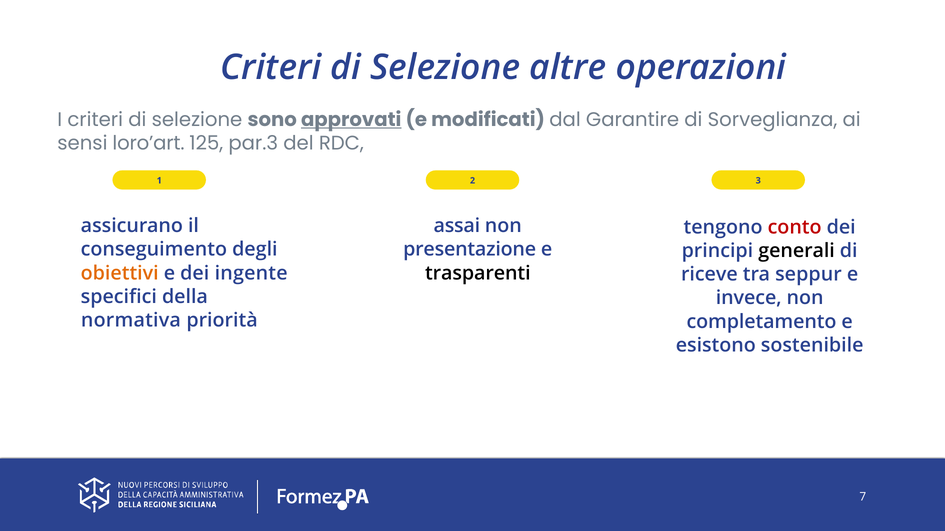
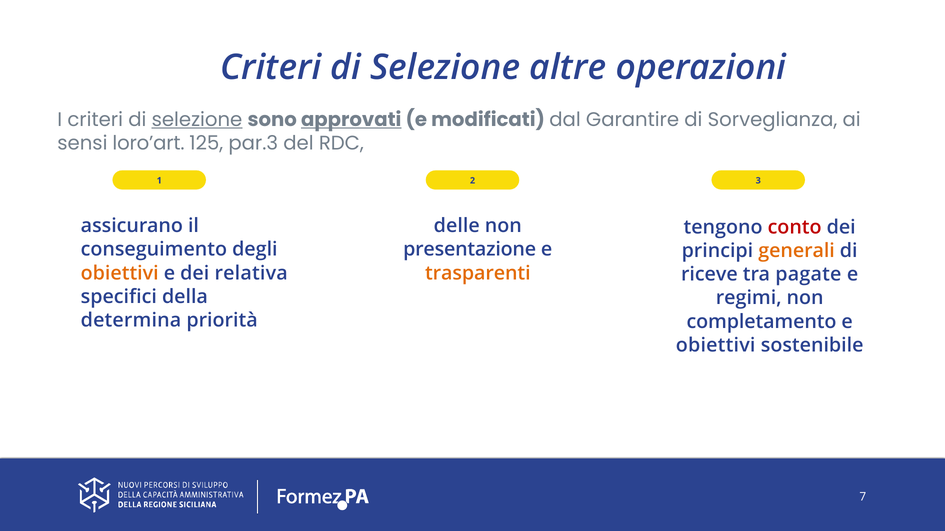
selezione at (197, 120) underline: none -> present
assai: assai -> delle
generali colour: black -> orange
ingente: ingente -> relativa
trasparenti colour: black -> orange
seppur: seppur -> pagate
invece: invece -> regimi
normativa: normativa -> determina
esistono at (716, 346): esistono -> obiettivi
